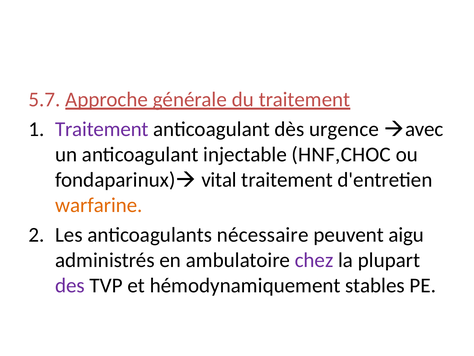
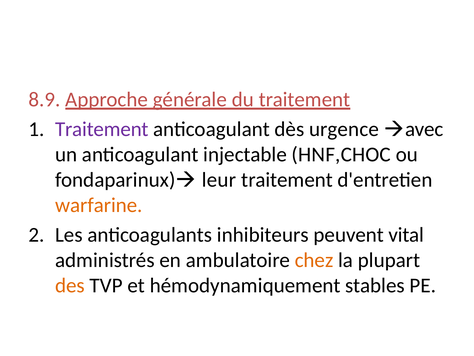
5.7: 5.7 -> 8.9
vital: vital -> leur
nécessaire: nécessaire -> inhibiteurs
aigu: aigu -> vital
chez colour: purple -> orange
des colour: purple -> orange
